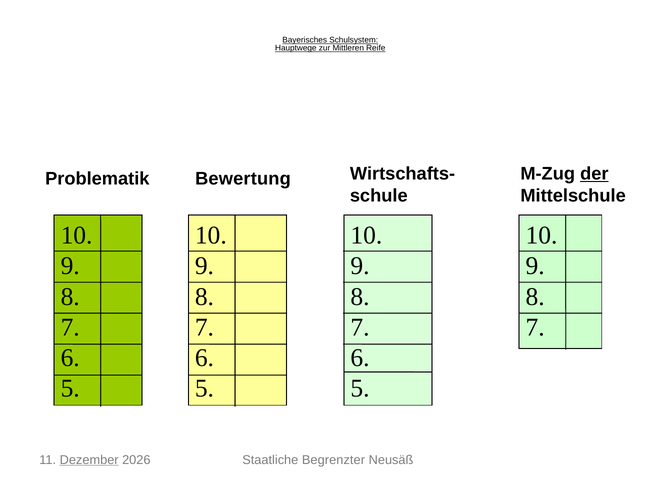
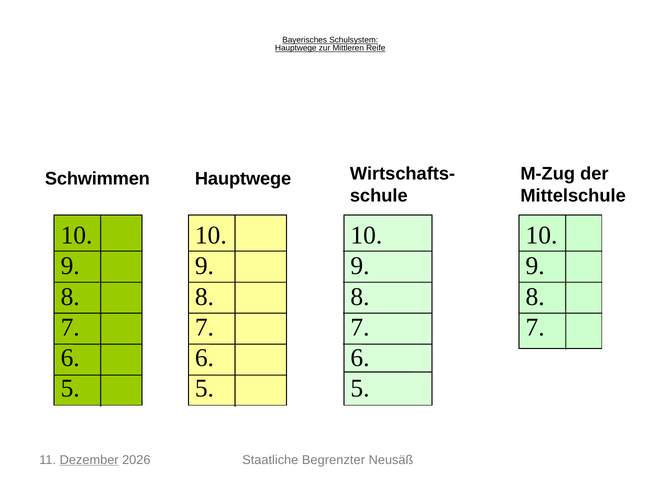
Problematik: Problematik -> Schwimmen
Bewertung at (243, 179): Bewertung -> Hauptwege
der underline: present -> none
